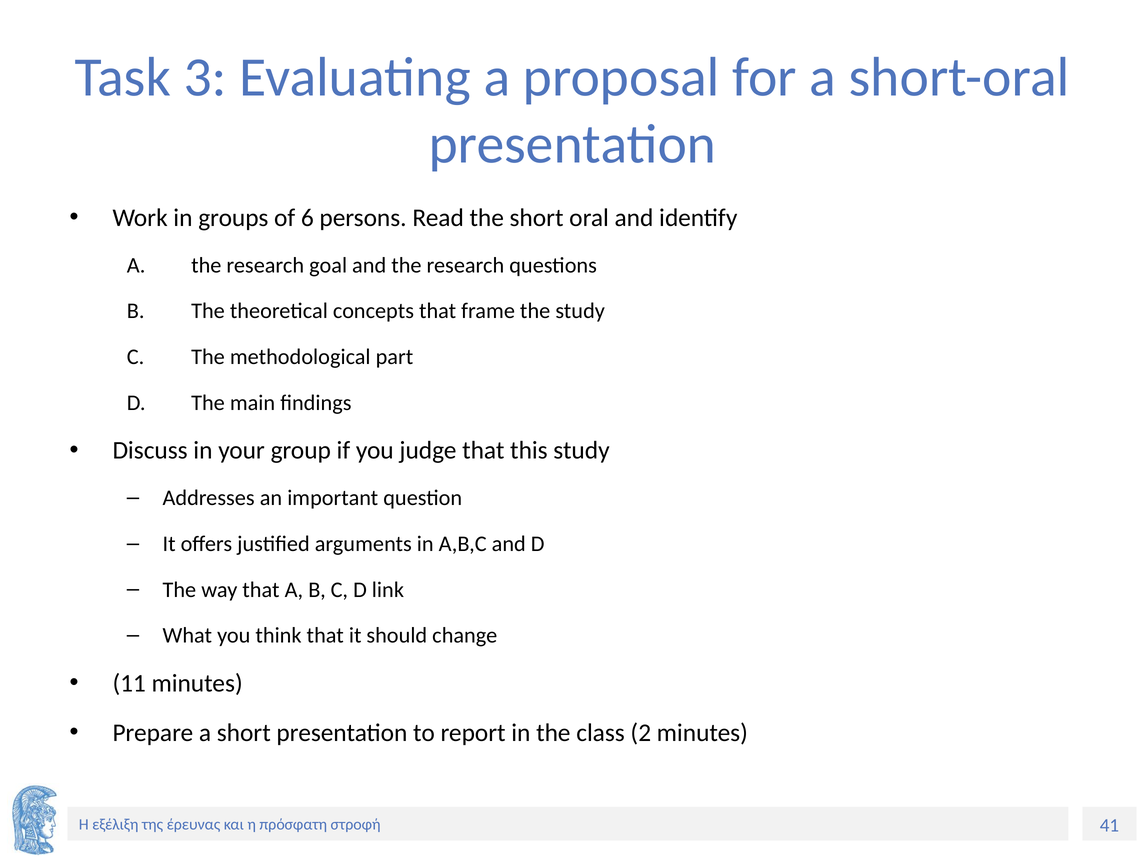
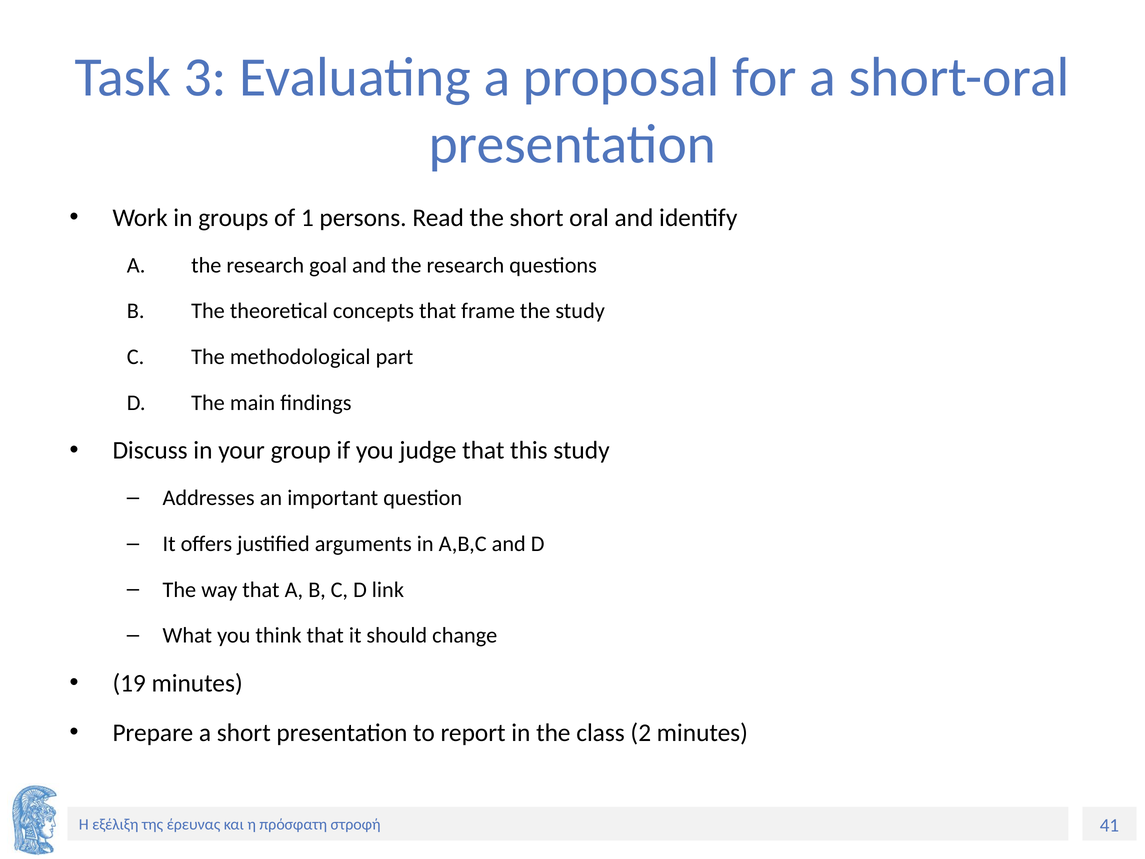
6: 6 -> 1
11: 11 -> 19
